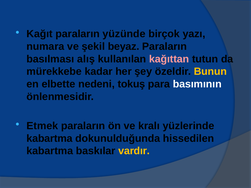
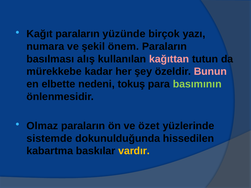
beyaz: beyaz -> önem
Bunun colour: yellow -> pink
basımının colour: white -> light green
Etmek: Etmek -> Olmaz
kralı: kralı -> özet
kabartma at (50, 139): kabartma -> sistemde
